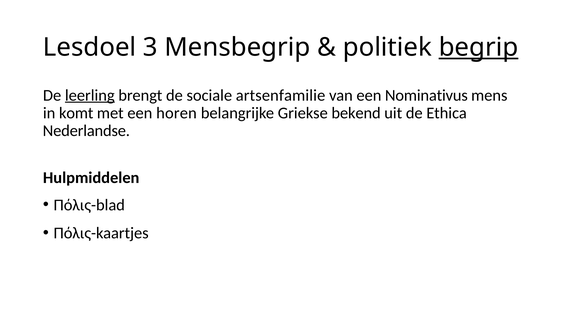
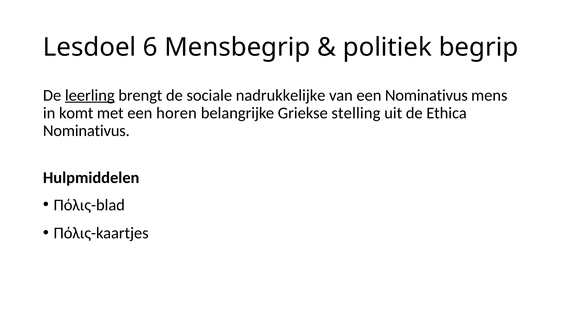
3: 3 -> 6
begrip underline: present -> none
artsenfamilie: artsenfamilie -> nadrukkelijke
bekend: bekend -> stelling
Nederlandse at (86, 131): Nederlandse -> Nominativus
